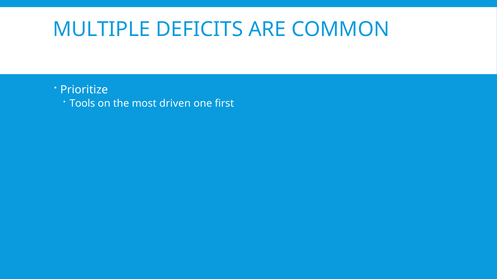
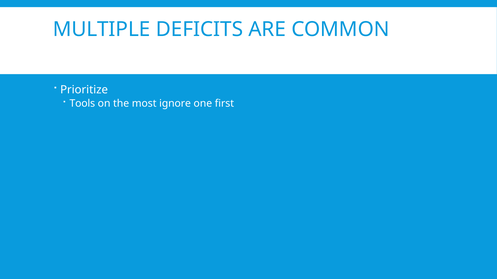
driven: driven -> ignore
